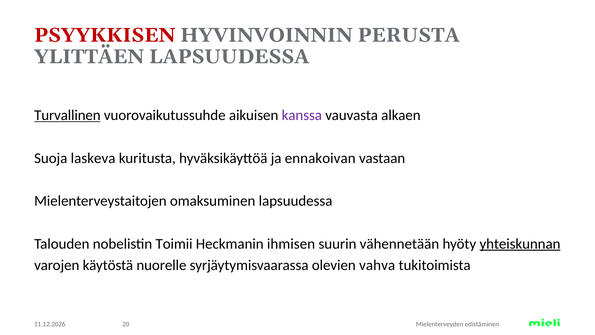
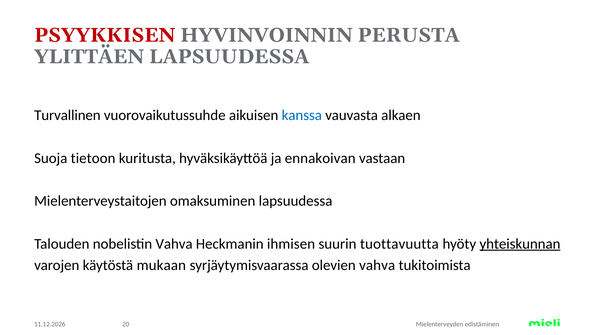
Turvallinen underline: present -> none
kanssa colour: purple -> blue
laskeva: laskeva -> tietoon
nobelistin Toimii: Toimii -> Vahva
vähennetään: vähennetään -> tuottavuutta
nuorelle: nuorelle -> mukaan
